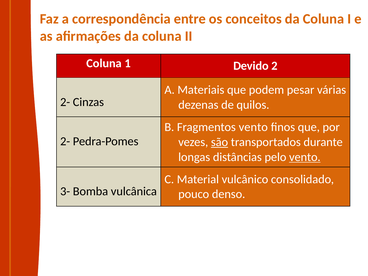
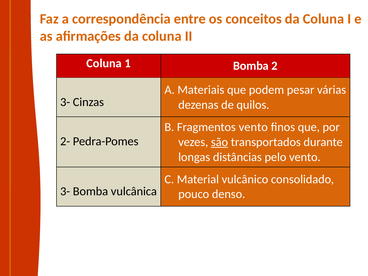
1 Devido: Devido -> Bomba
2- at (65, 102): 2- -> 3-
vento at (305, 157) underline: present -> none
